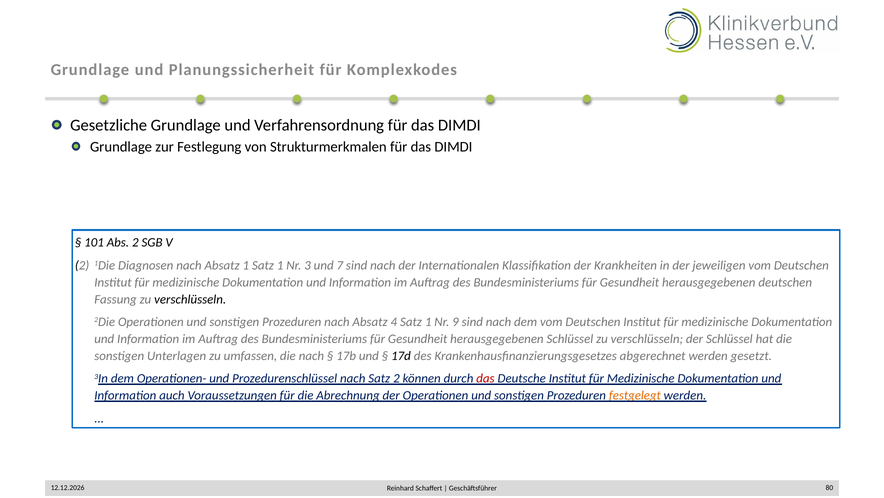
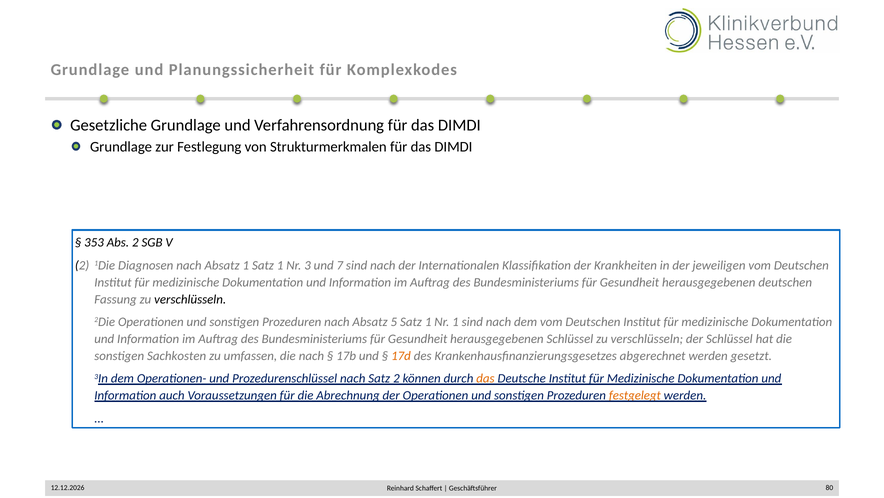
101: 101 -> 353
4: 4 -> 5
Nr 9: 9 -> 1
Unterlagen: Unterlagen -> Sachkosten
17d colour: black -> orange
das at (485, 378) colour: red -> orange
